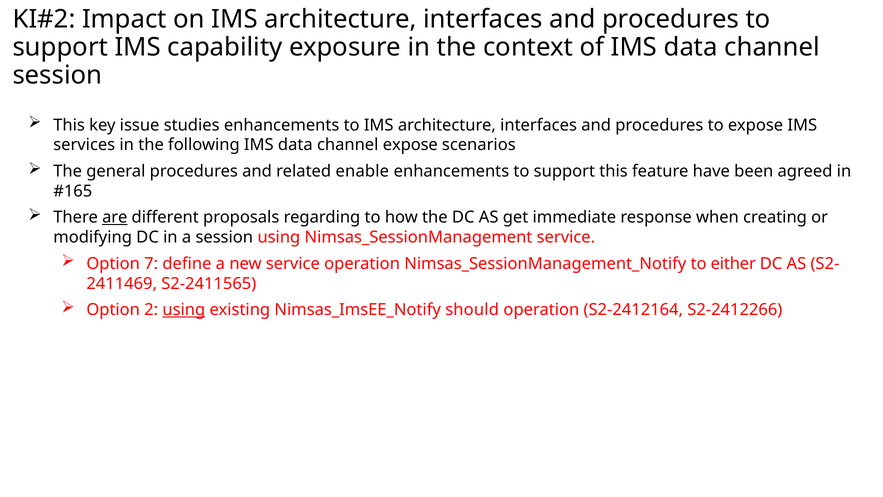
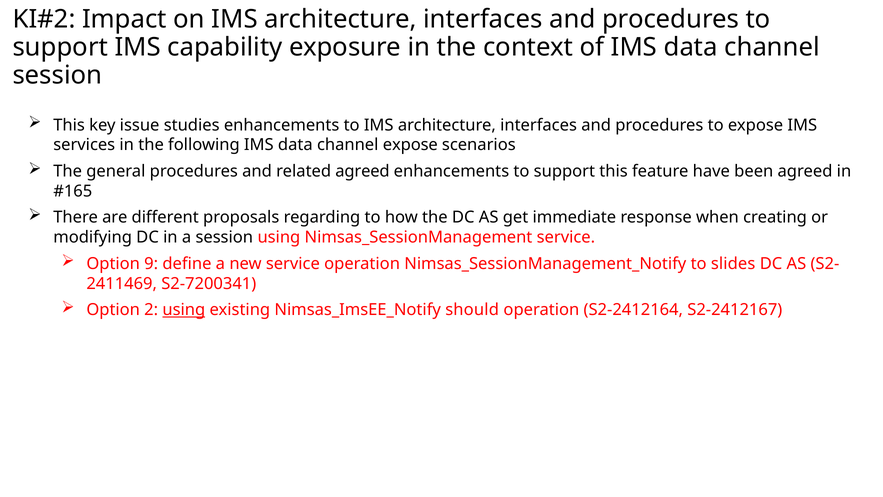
related enable: enable -> agreed
are underline: present -> none
7: 7 -> 9
either: either -> slides
S2-2411565: S2-2411565 -> S2-7200341
S2-2412266: S2-2412266 -> S2-2412167
